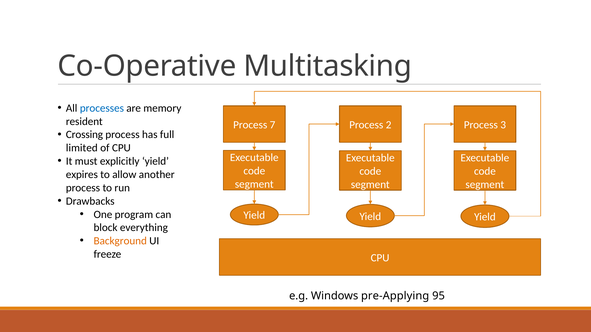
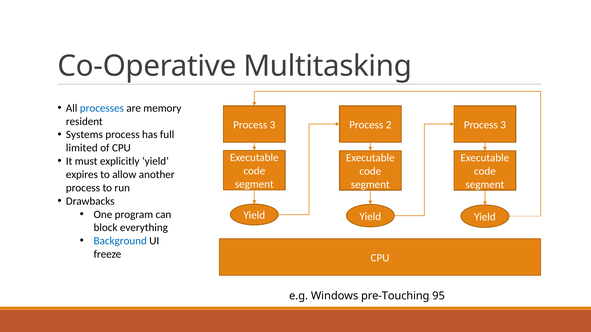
7 at (273, 125): 7 -> 3
Crossing: Crossing -> Systems
Background colour: orange -> blue
pre-Applying: pre-Applying -> pre-Touching
